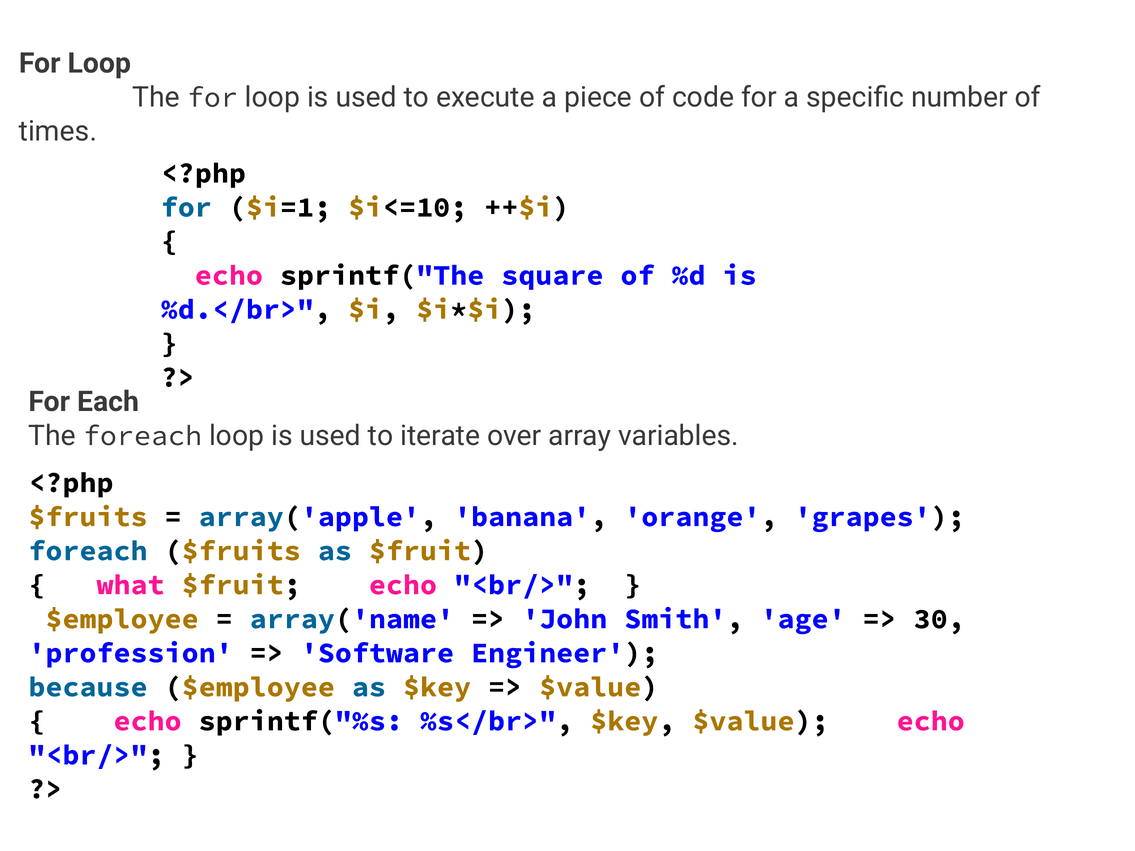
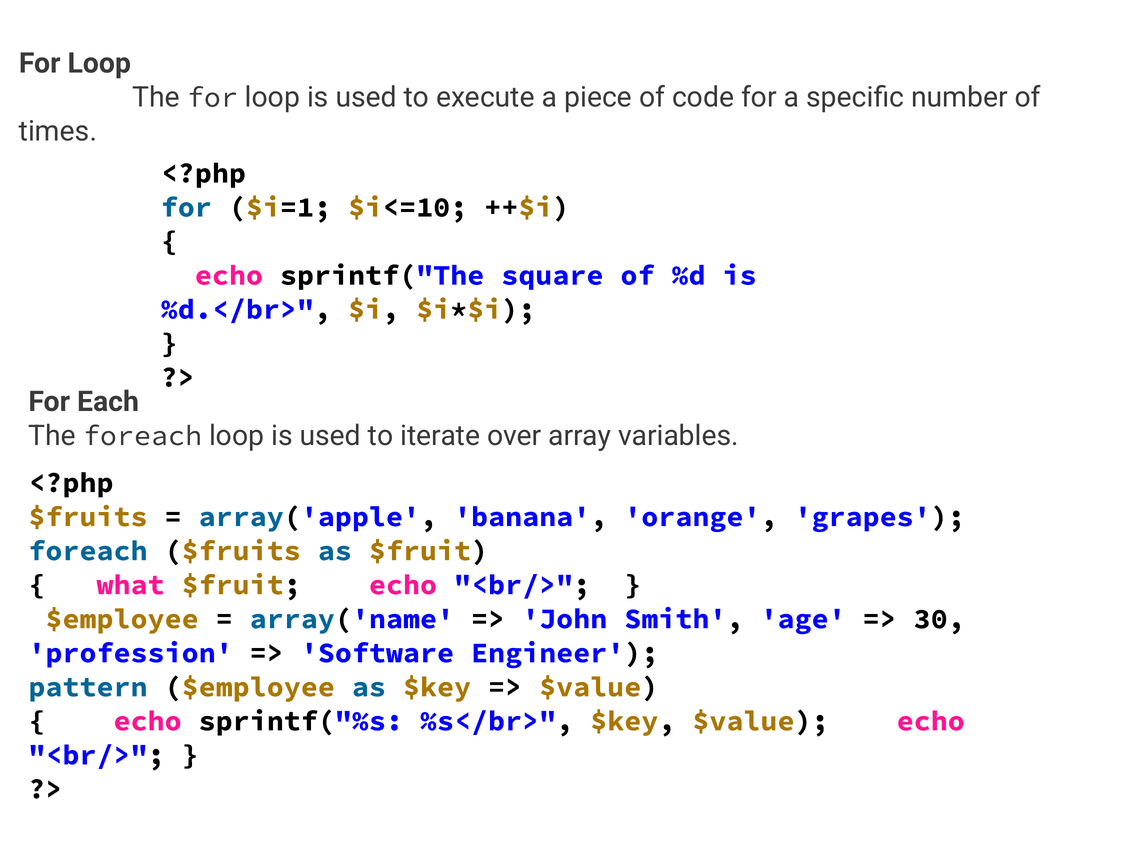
because: because -> pattern
